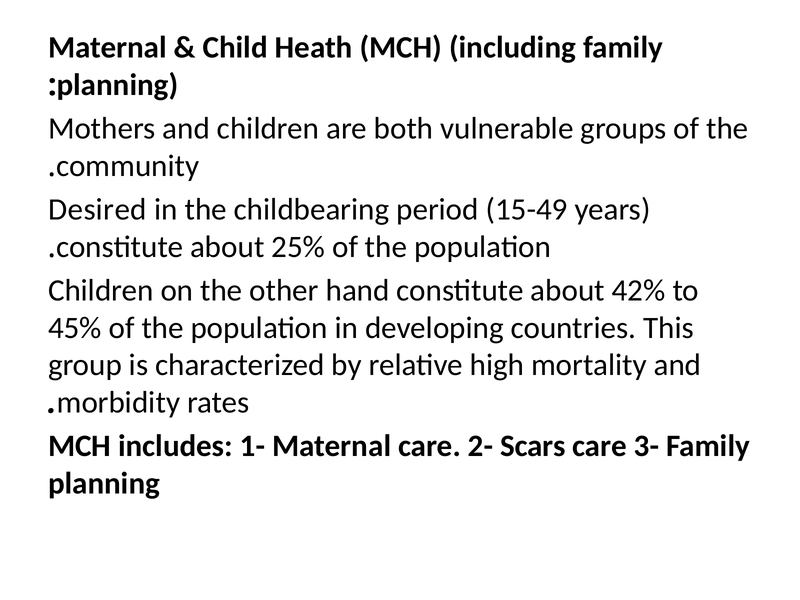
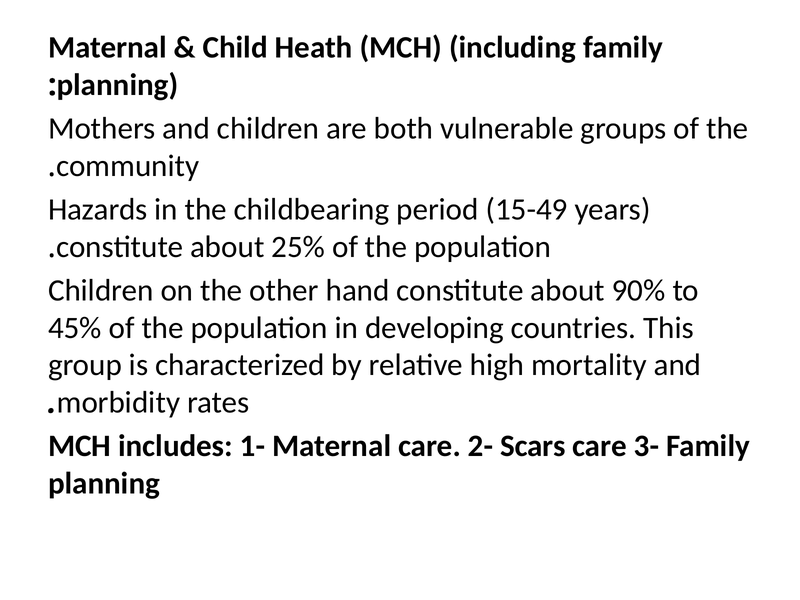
Desired: Desired -> Hazards
42%: 42% -> 90%
